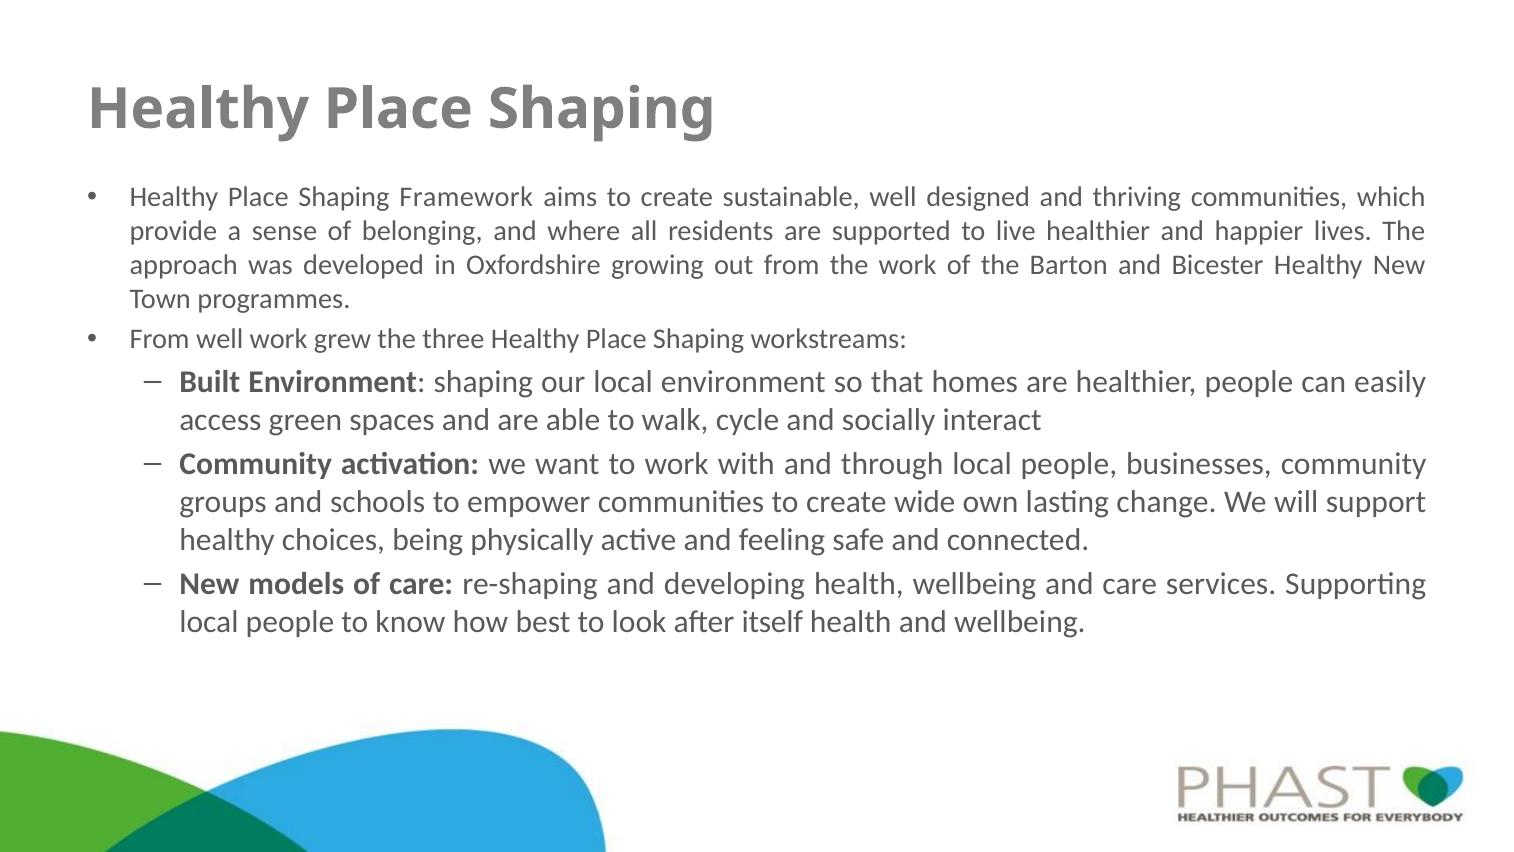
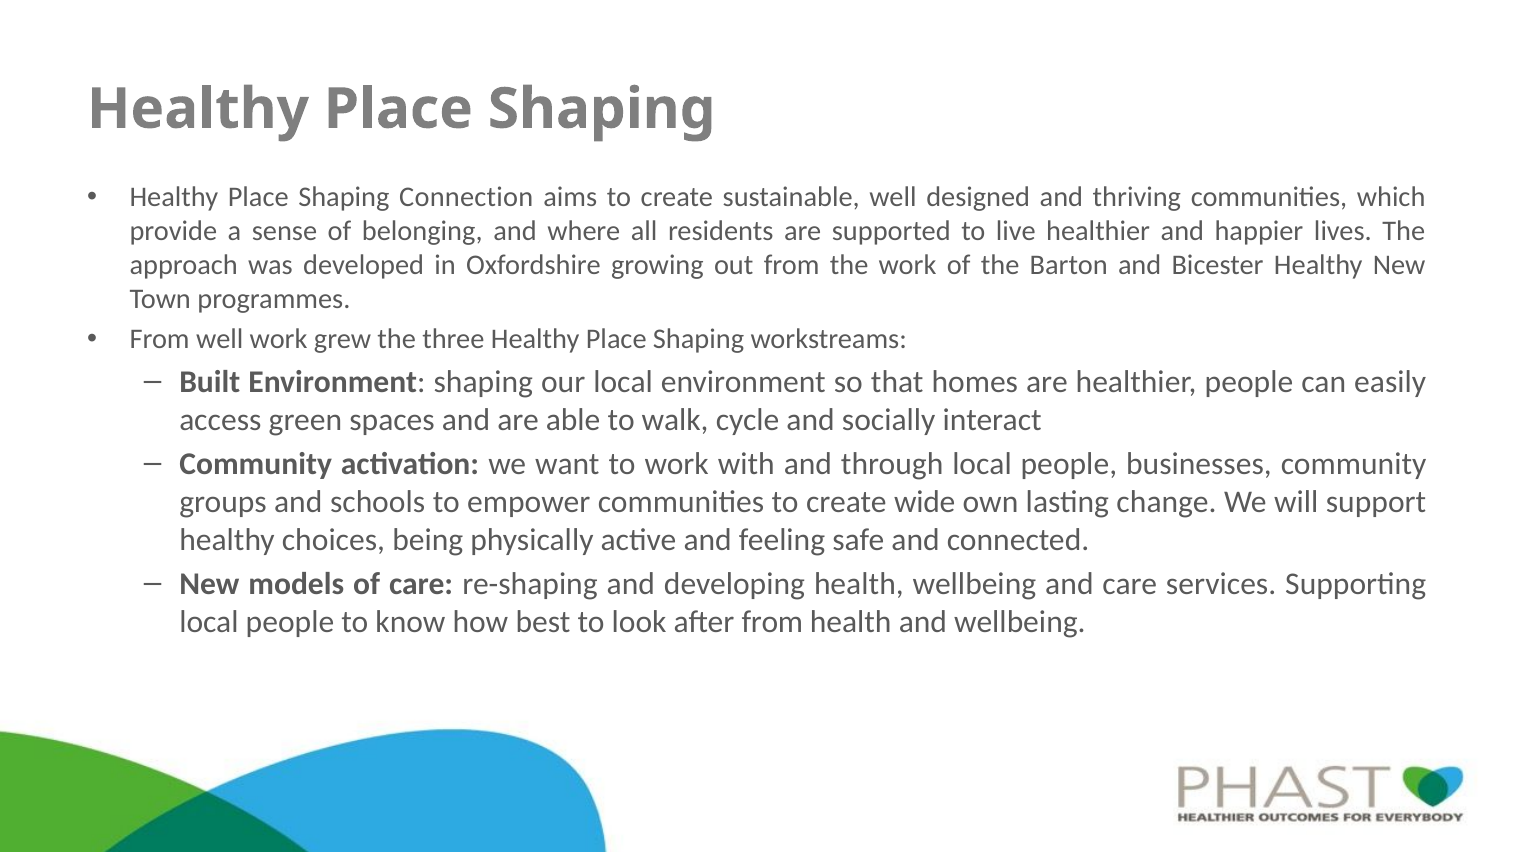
Framework: Framework -> Connection
after itself: itself -> from
